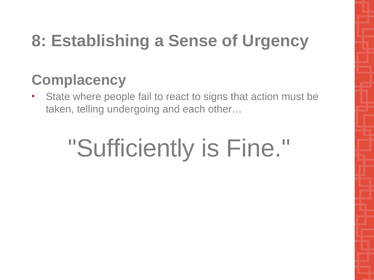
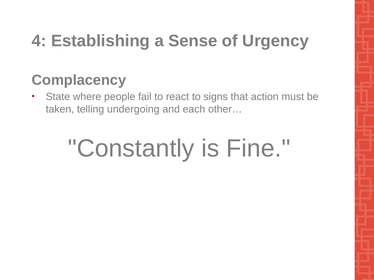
8: 8 -> 4
Sufficiently: Sufficiently -> Constantly
